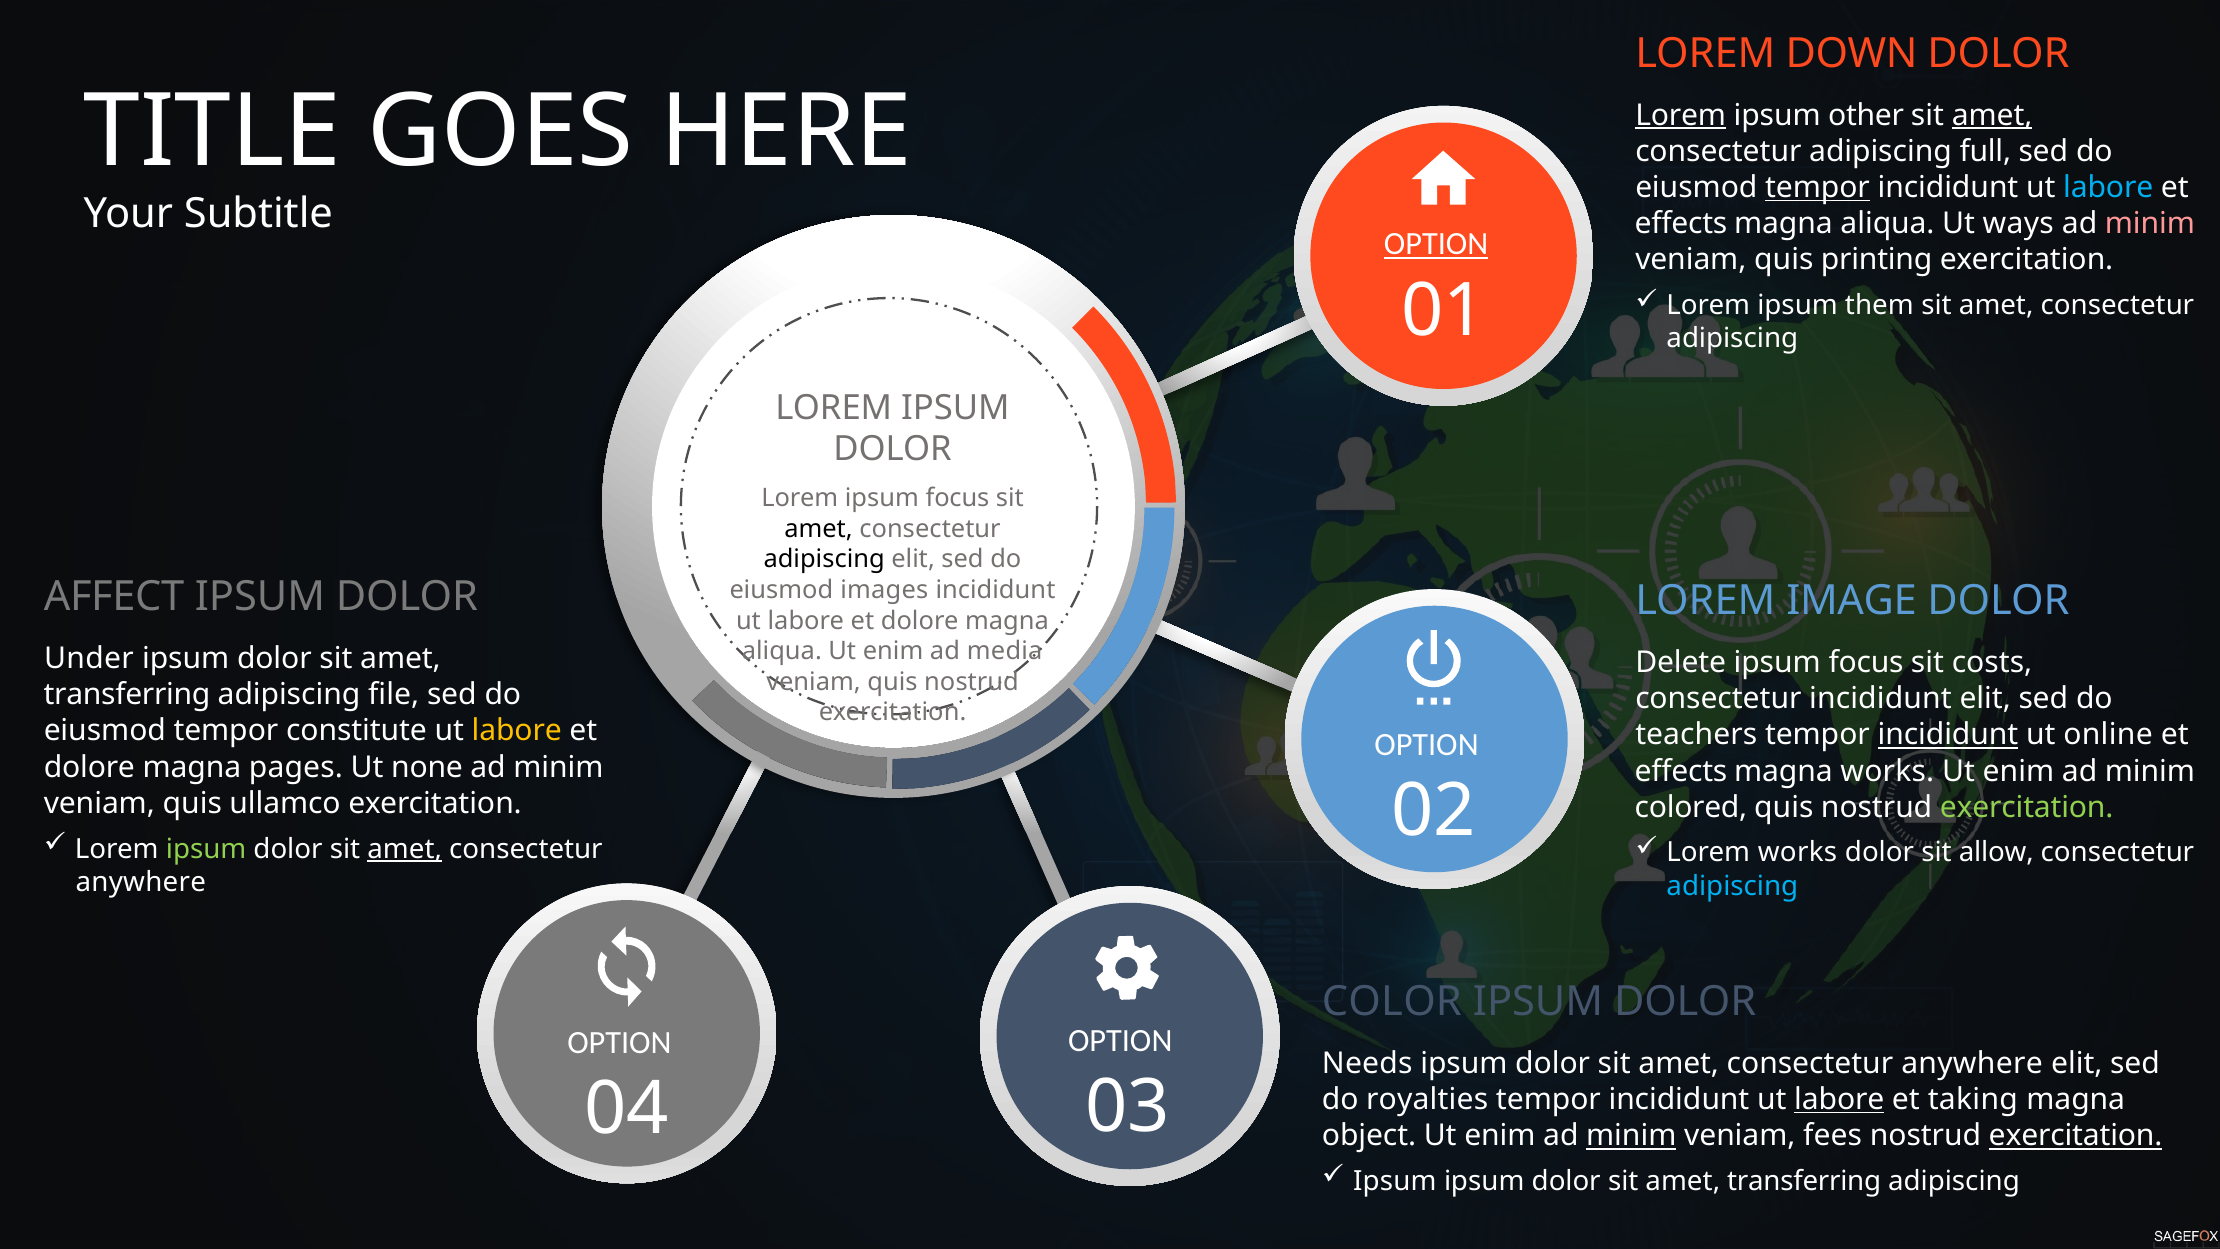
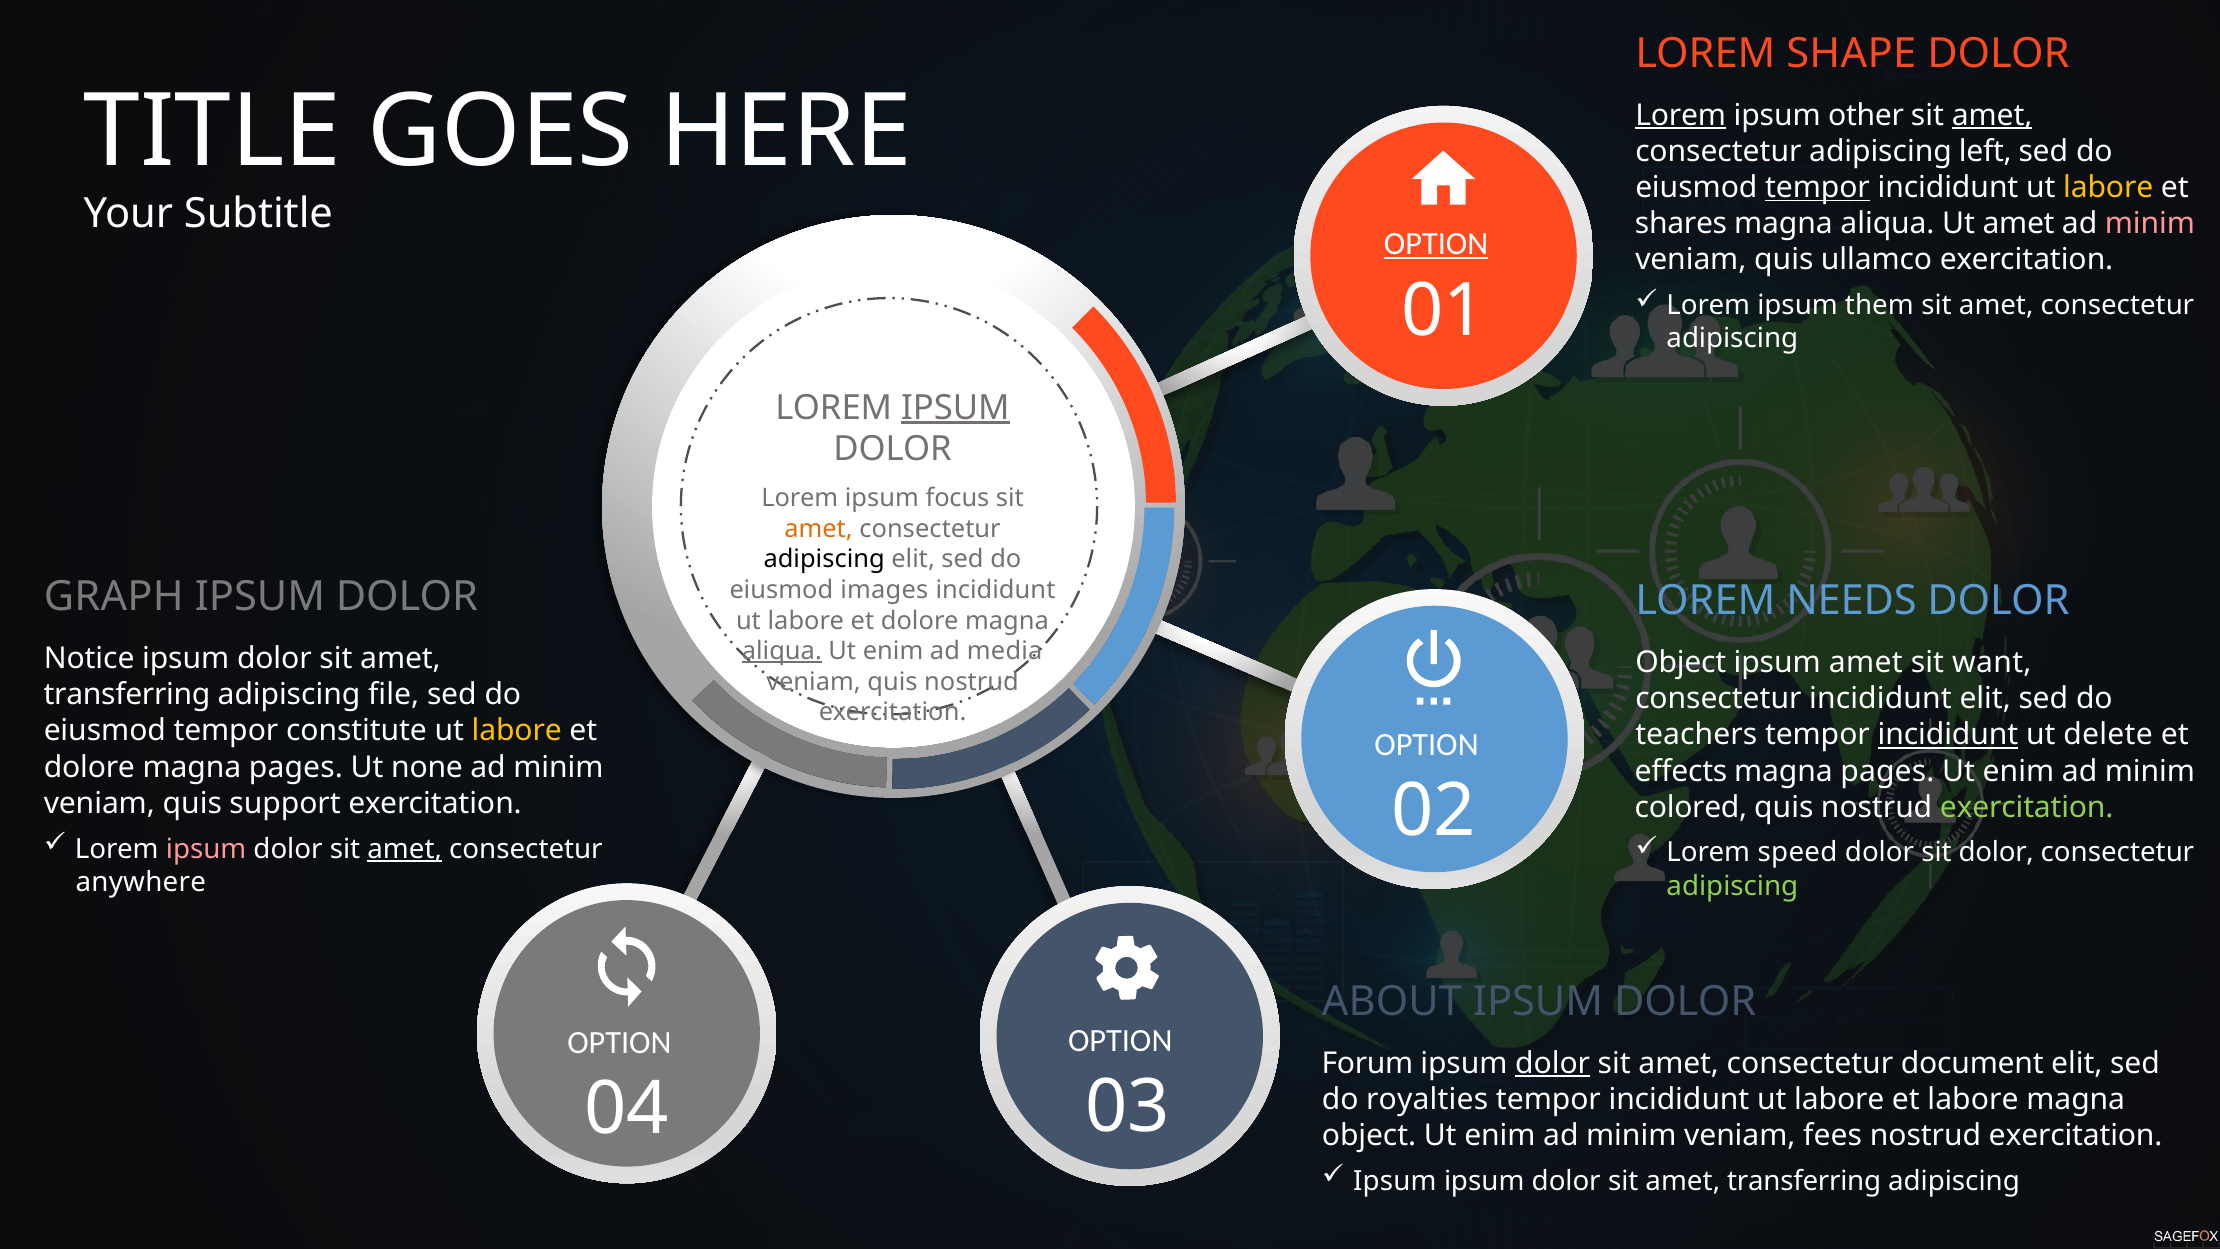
DOWN: DOWN -> SHAPE
full: full -> left
labore at (2108, 187) colour: light blue -> yellow
effects at (1681, 224): effects -> shares
Ut ways: ways -> amet
printing: printing -> ullamco
IPSUM at (955, 407) underline: none -> present
amet at (819, 529) colour: black -> orange
AFFECT: AFFECT -> GRAPH
IMAGE: IMAGE -> NEEDS
aliqua at (782, 651) underline: none -> present
Under: Under -> Notice
Delete at (1681, 663): Delete -> Object
focus at (1866, 663): focus -> amet
costs: costs -> want
online: online -> delete
works at (1887, 771): works -> pages
ullamco: ullamco -> support
ipsum at (206, 849) colour: light green -> pink
Lorem works: works -> speed
sit allow: allow -> dolor
adipiscing at (1732, 886) colour: light blue -> light green
COLOR: COLOR -> ABOUT
Needs: Needs -> Forum
dolor at (1553, 1063) underline: none -> present
anywhere at (1972, 1063): anywhere -> document
labore at (1839, 1099) underline: present -> none
et taking: taking -> labore
minim at (1631, 1135) underline: present -> none
exercitation at (2076, 1135) underline: present -> none
